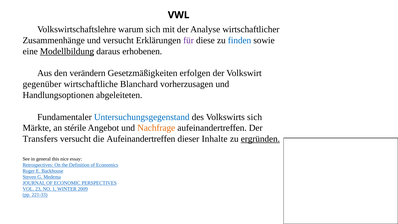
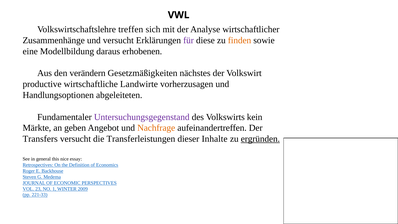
warum: warum -> treffen
finden colour: blue -> orange
Modellbildung underline: present -> none
erfolgen: erfolgen -> nächstes
gegenüber: gegenüber -> productive
Blanchard: Blanchard -> Landwirte
Untersuchungsgegenstand colour: blue -> purple
Volkswirts sich: sich -> kein
stérile: stérile -> geben
die Aufeinandertreffen: Aufeinandertreffen -> Transferleistungen
